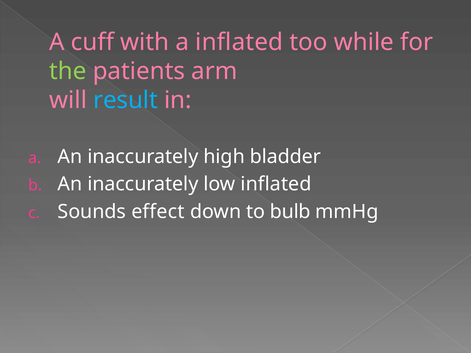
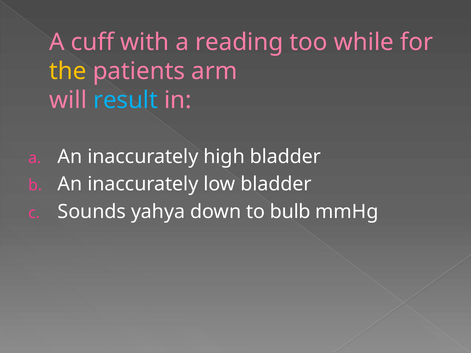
a inflated: inflated -> reading
the colour: light green -> yellow
low inflated: inflated -> bladder
effect: effect -> yahya
